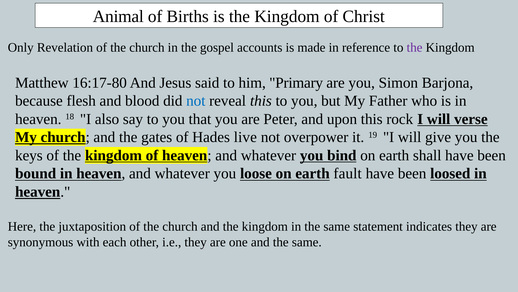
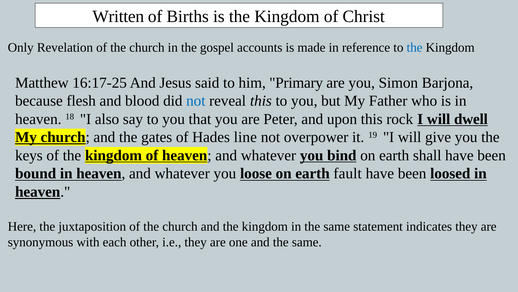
Animal: Animal -> Written
the at (415, 47) colour: purple -> blue
16:17-80: 16:17-80 -> 16:17-25
verse: verse -> dwell
live: live -> line
